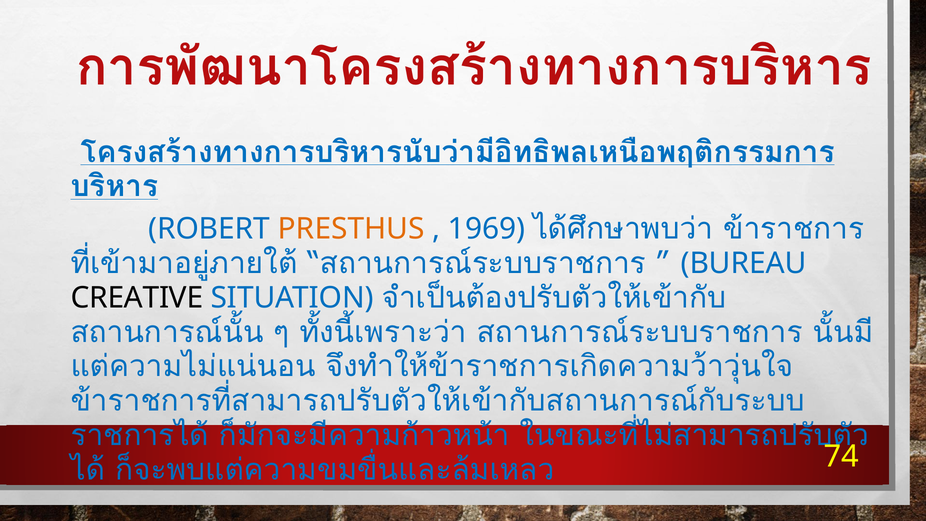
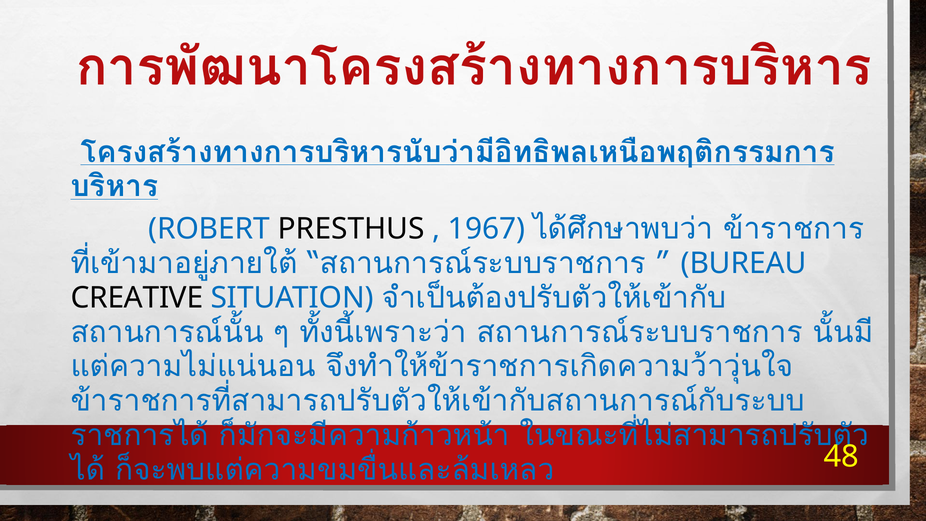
PRESTHUS colour: orange -> black
1969: 1969 -> 1967
74: 74 -> 48
